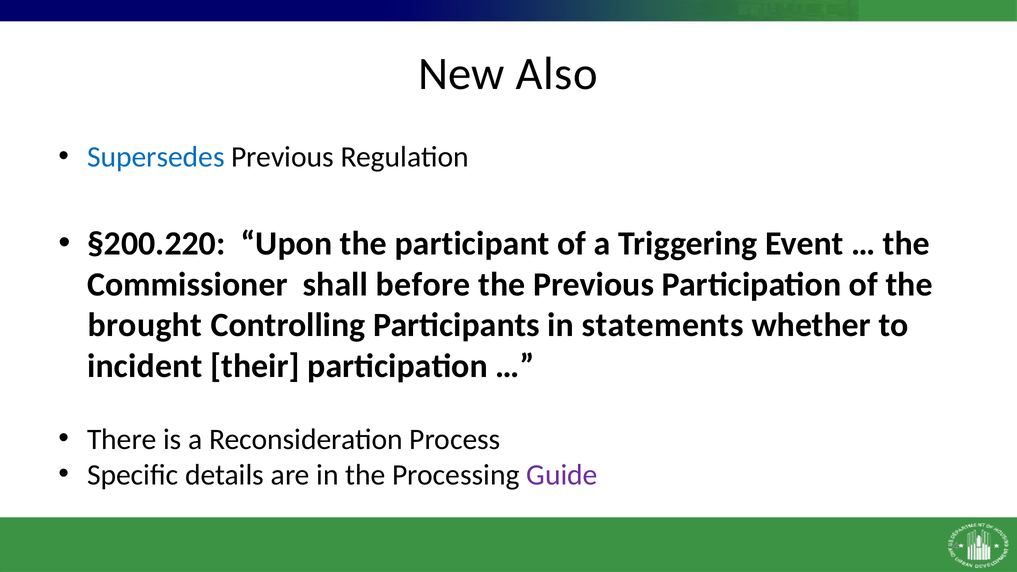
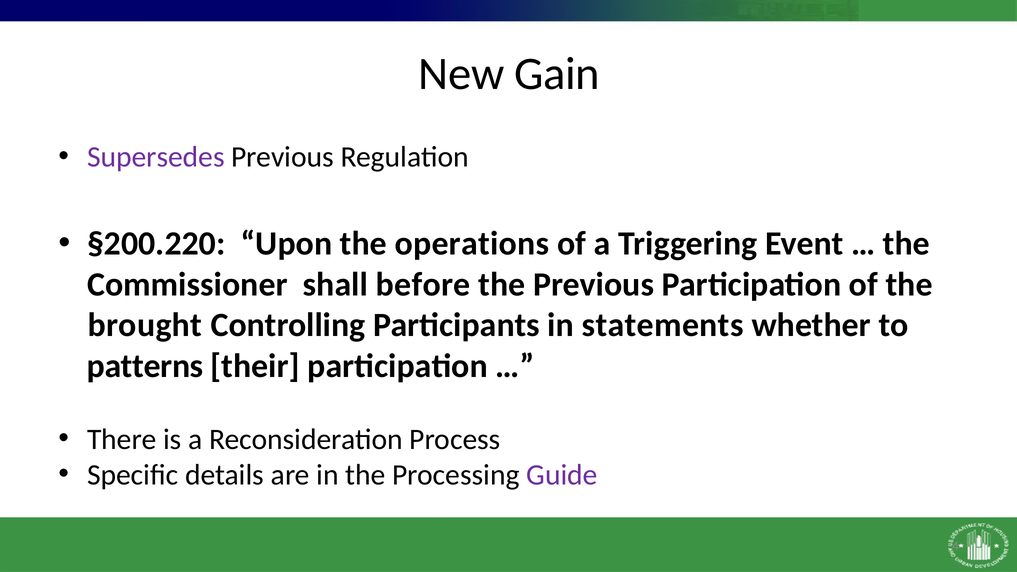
Also: Also -> Gain
Supersedes colour: blue -> purple
participant: participant -> operations
incident: incident -> patterns
